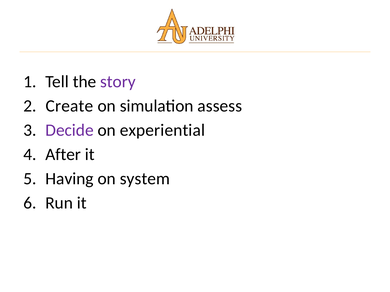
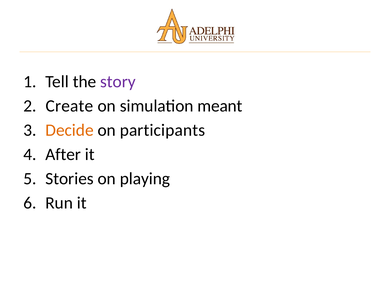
assess: assess -> meant
Decide colour: purple -> orange
experiential: experiential -> participants
Having: Having -> Stories
system: system -> playing
